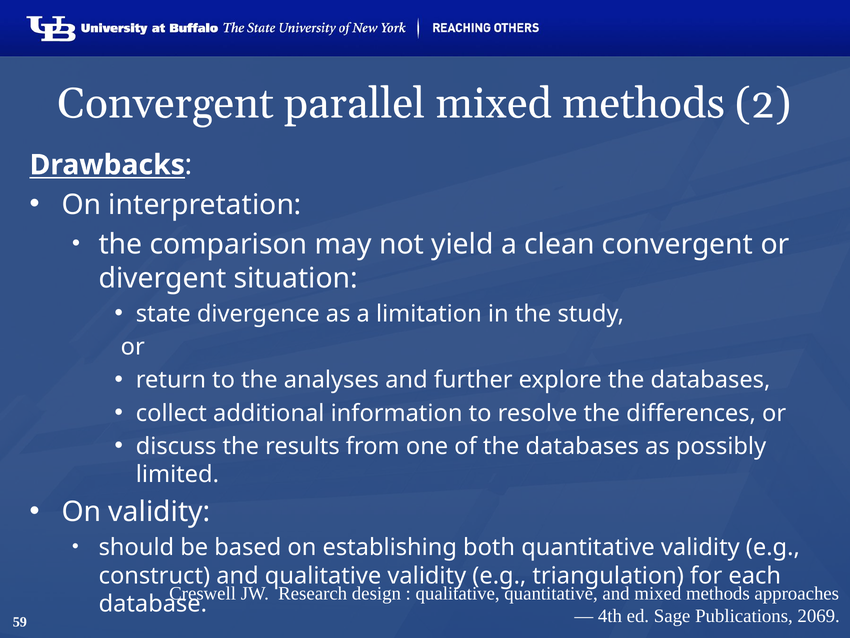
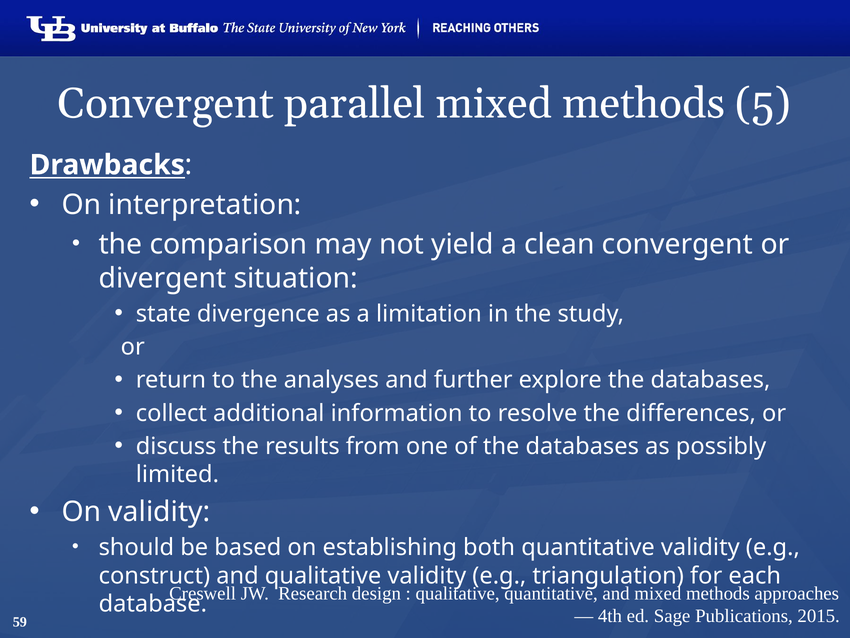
2: 2 -> 5
2069: 2069 -> 2015
